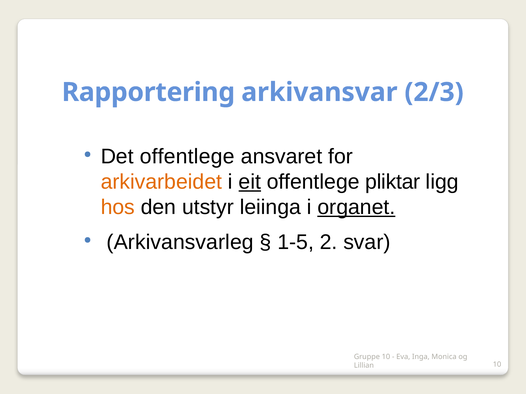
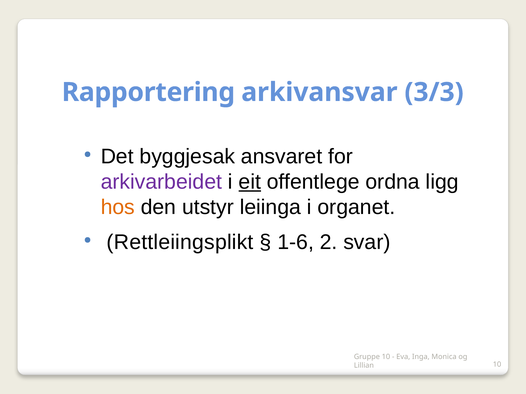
2/3: 2/3 -> 3/3
Det offentlege: offentlege -> byggjesak
arkivarbeidet colour: orange -> purple
pliktar: pliktar -> ordna
organet underline: present -> none
Arkivansvarleg: Arkivansvarleg -> Rettleiingsplikt
1-5: 1-5 -> 1-6
